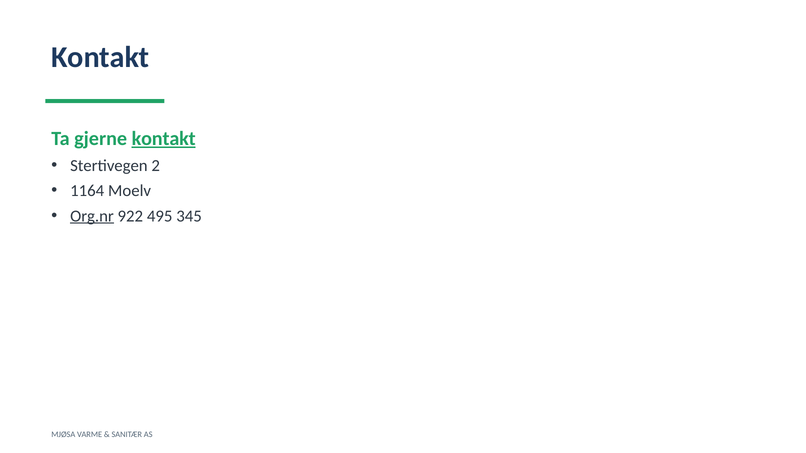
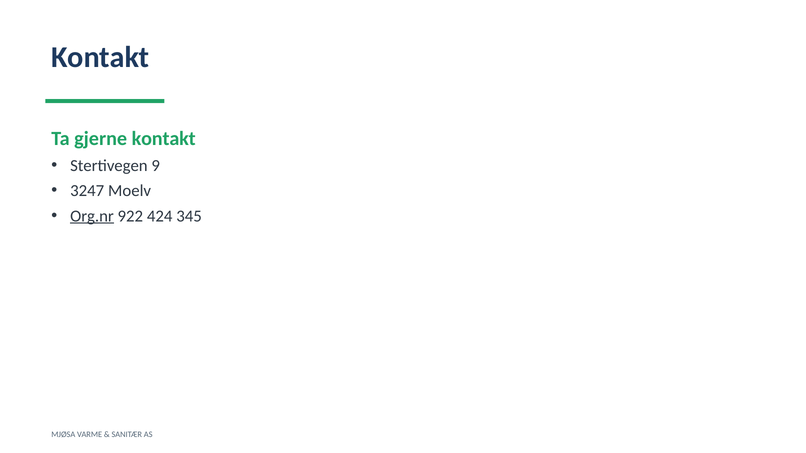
kontakt at (164, 139) underline: present -> none
2: 2 -> 9
1164: 1164 -> 3247
495: 495 -> 424
